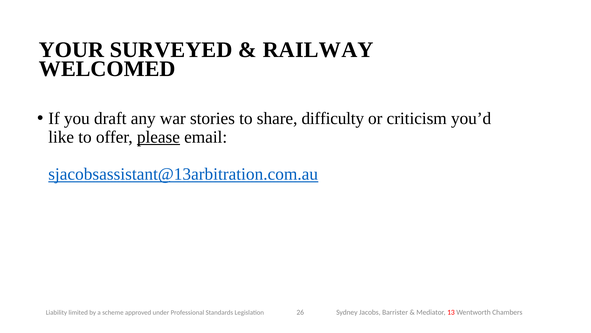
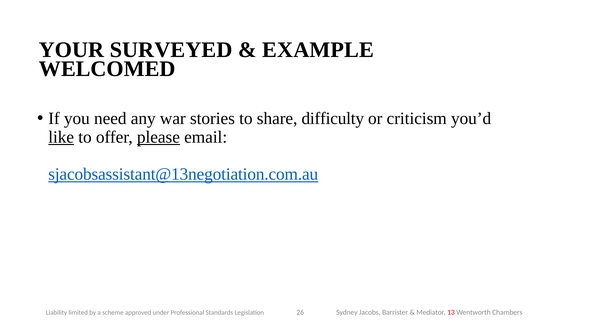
RAILWAY: RAILWAY -> EXAMPLE
draft: draft -> need
like underline: none -> present
sjacobsassistant@13arbitration.com.au: sjacobsassistant@13arbitration.com.au -> sjacobsassistant@13negotiation.com.au
